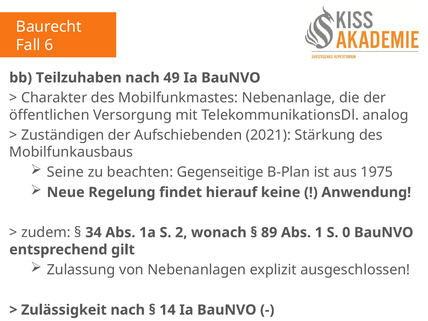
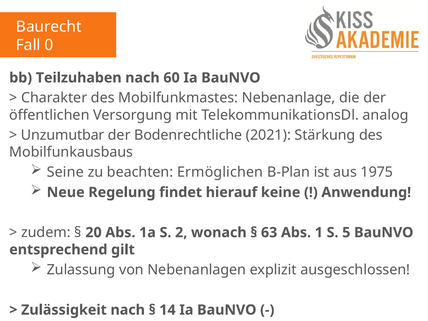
6: 6 -> 0
49: 49 -> 60
Zuständigen: Zuständigen -> Unzumutbar
Aufschiebenden: Aufschiebenden -> Bodenrechtliche
Gegenseitige: Gegenseitige -> Ermöglichen
34: 34 -> 20
89: 89 -> 63
0: 0 -> 5
